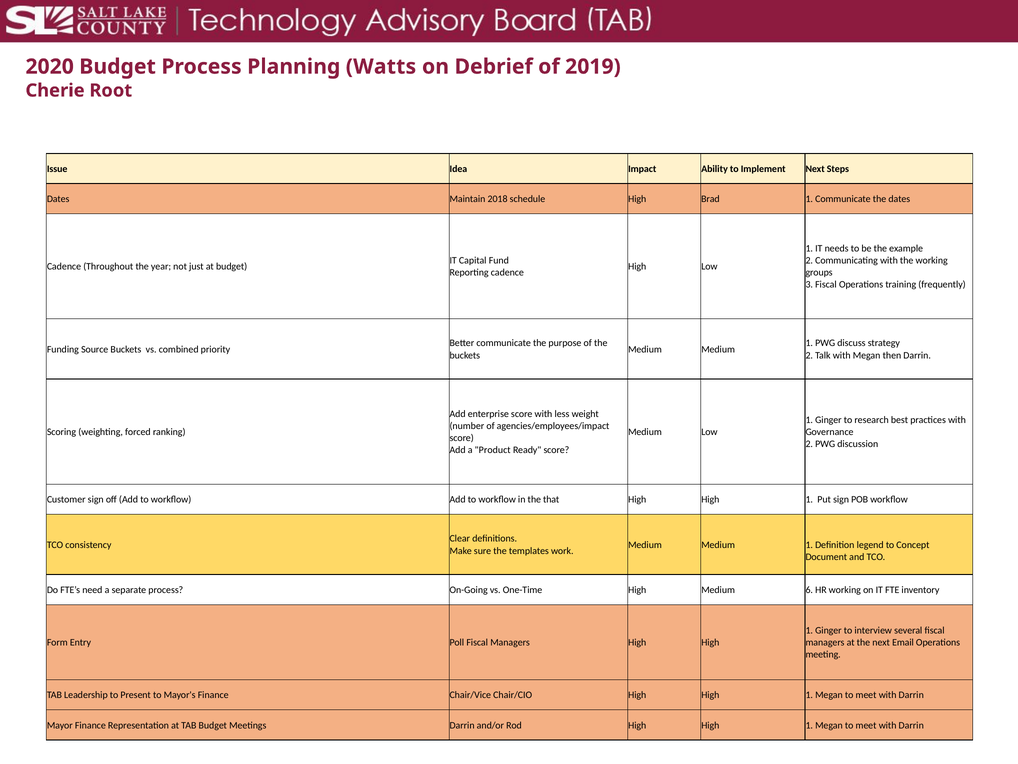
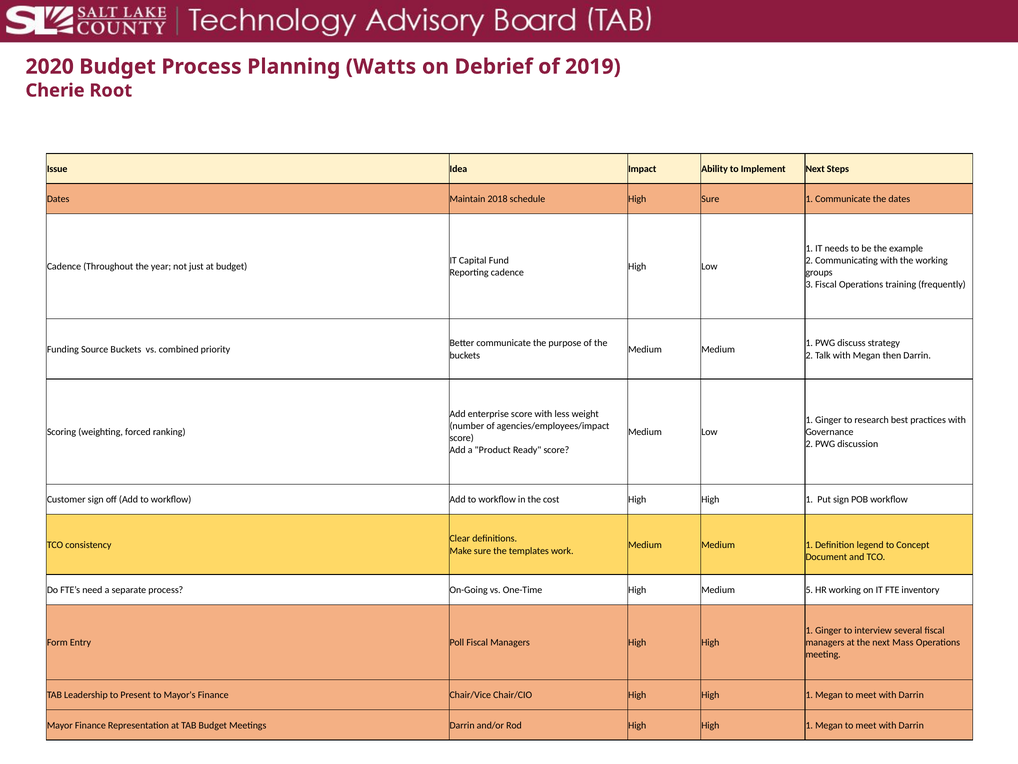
High Brad: Brad -> Sure
that: that -> cost
6: 6 -> 5
Email: Email -> Mass
